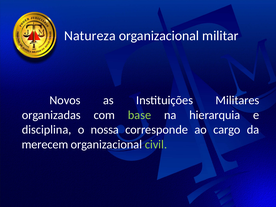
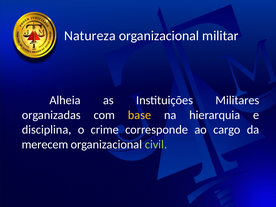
Novos: Novos -> Alheia
base colour: light green -> yellow
nossa: nossa -> crime
